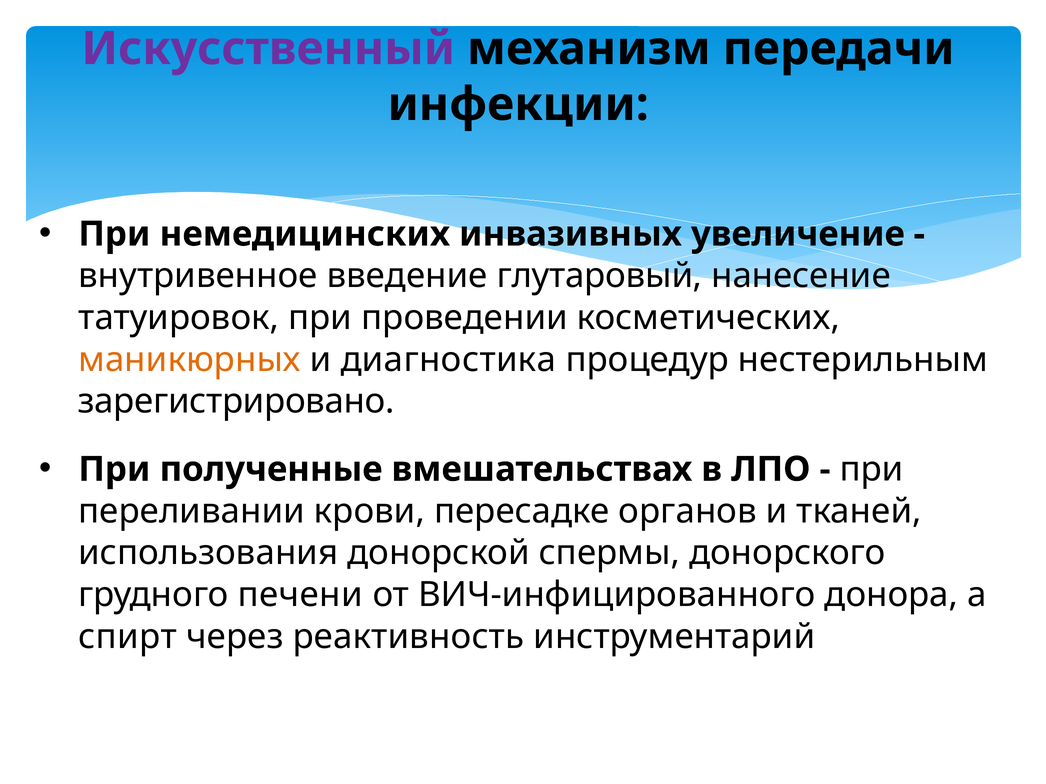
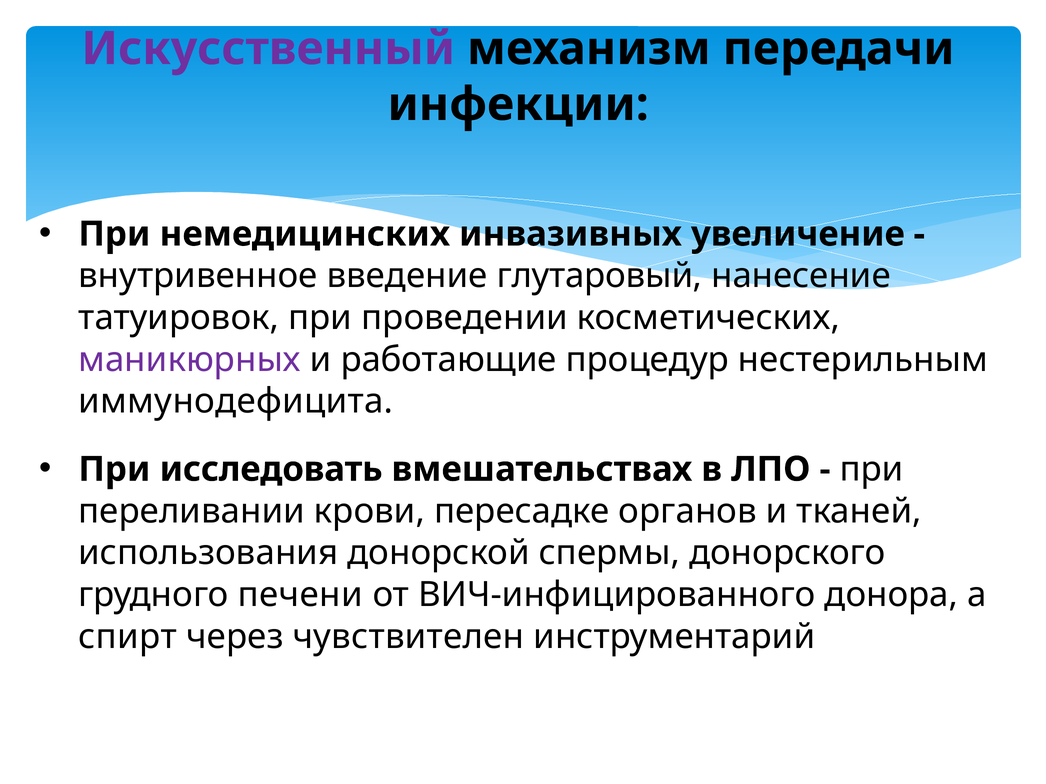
маникюрных colour: orange -> purple
диагностика: диагностика -> работающие
зарегистрировано: зарегистрировано -> иммунодефицита
полученные: полученные -> исследовать
реактивность: реактивность -> чувствителен
